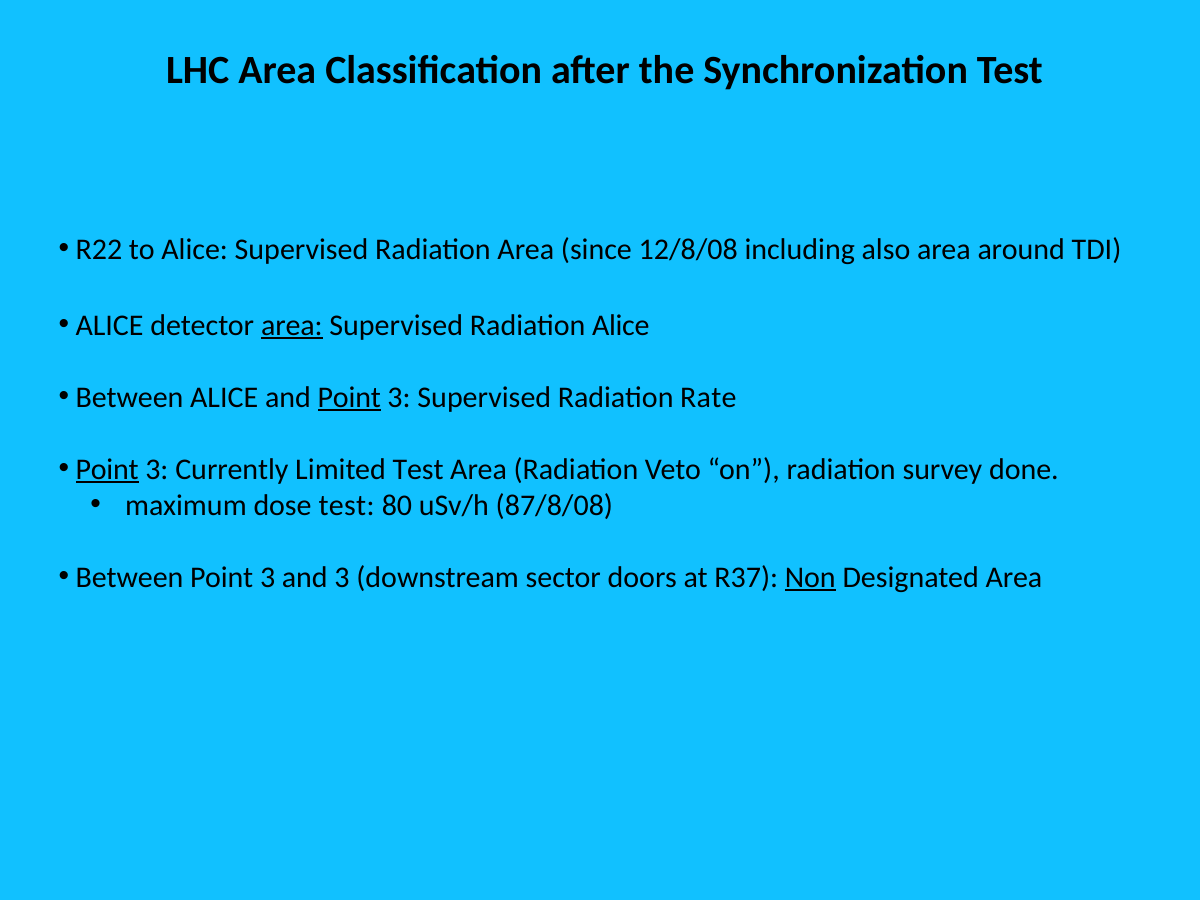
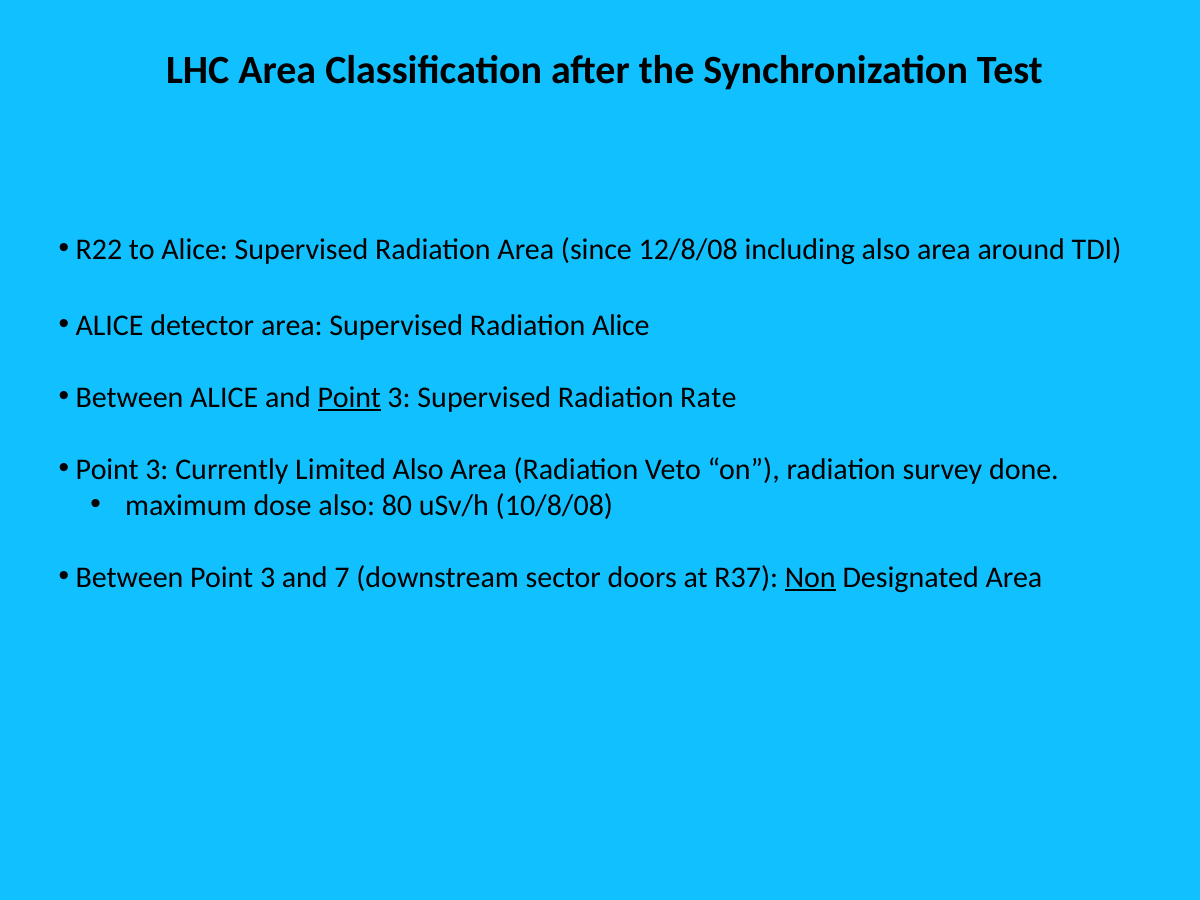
area at (292, 325) underline: present -> none
Point at (107, 469) underline: present -> none
Limited Test: Test -> Also
dose test: test -> also
87/8/08: 87/8/08 -> 10/8/08
and 3: 3 -> 7
